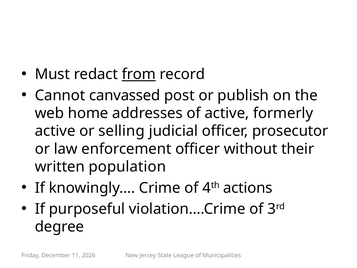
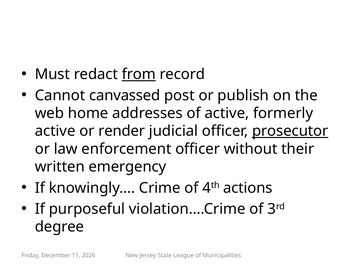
selling: selling -> render
prosecutor underline: none -> present
population: population -> emergency
